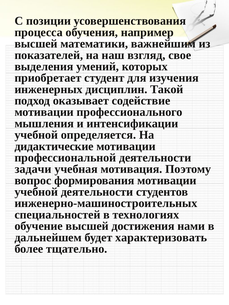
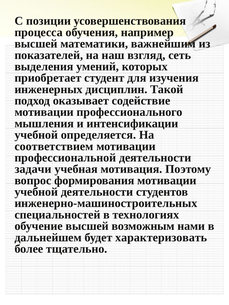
свое: свое -> сеть
дидактические: дидактические -> соответствием
достижения: достижения -> возможным
